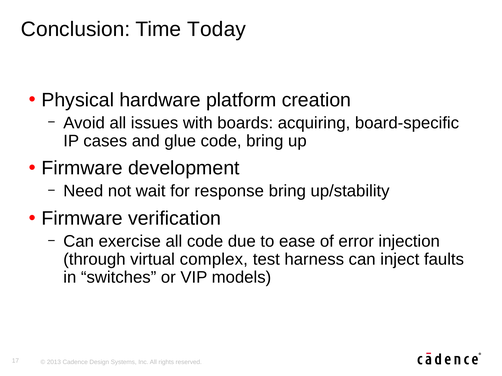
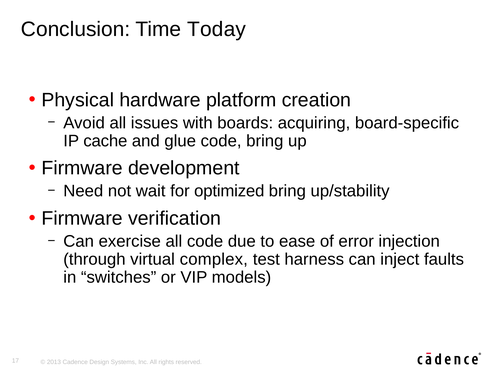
cases: cases -> cache
response: response -> optimized
